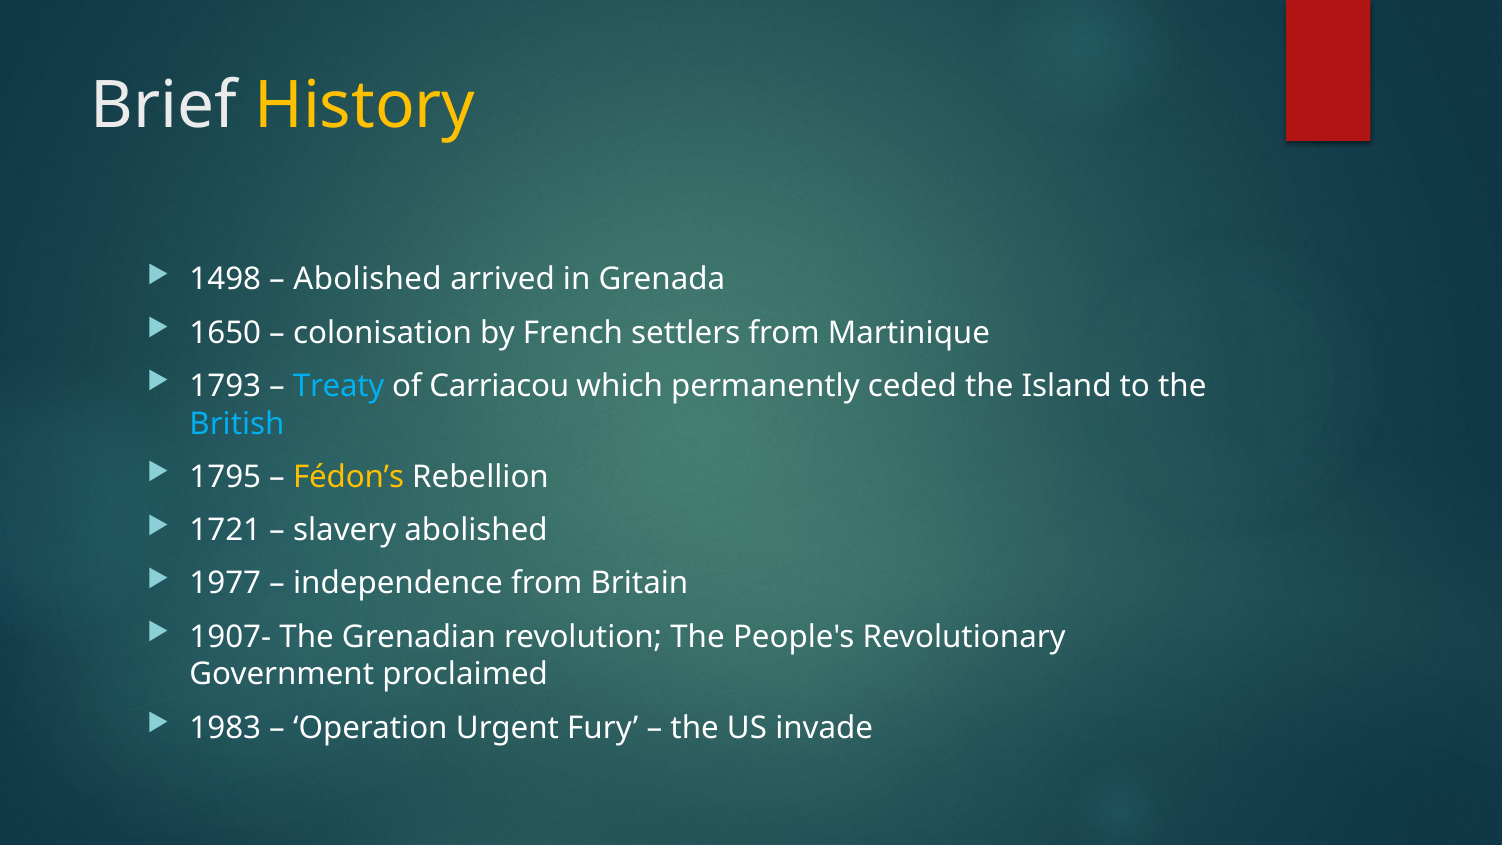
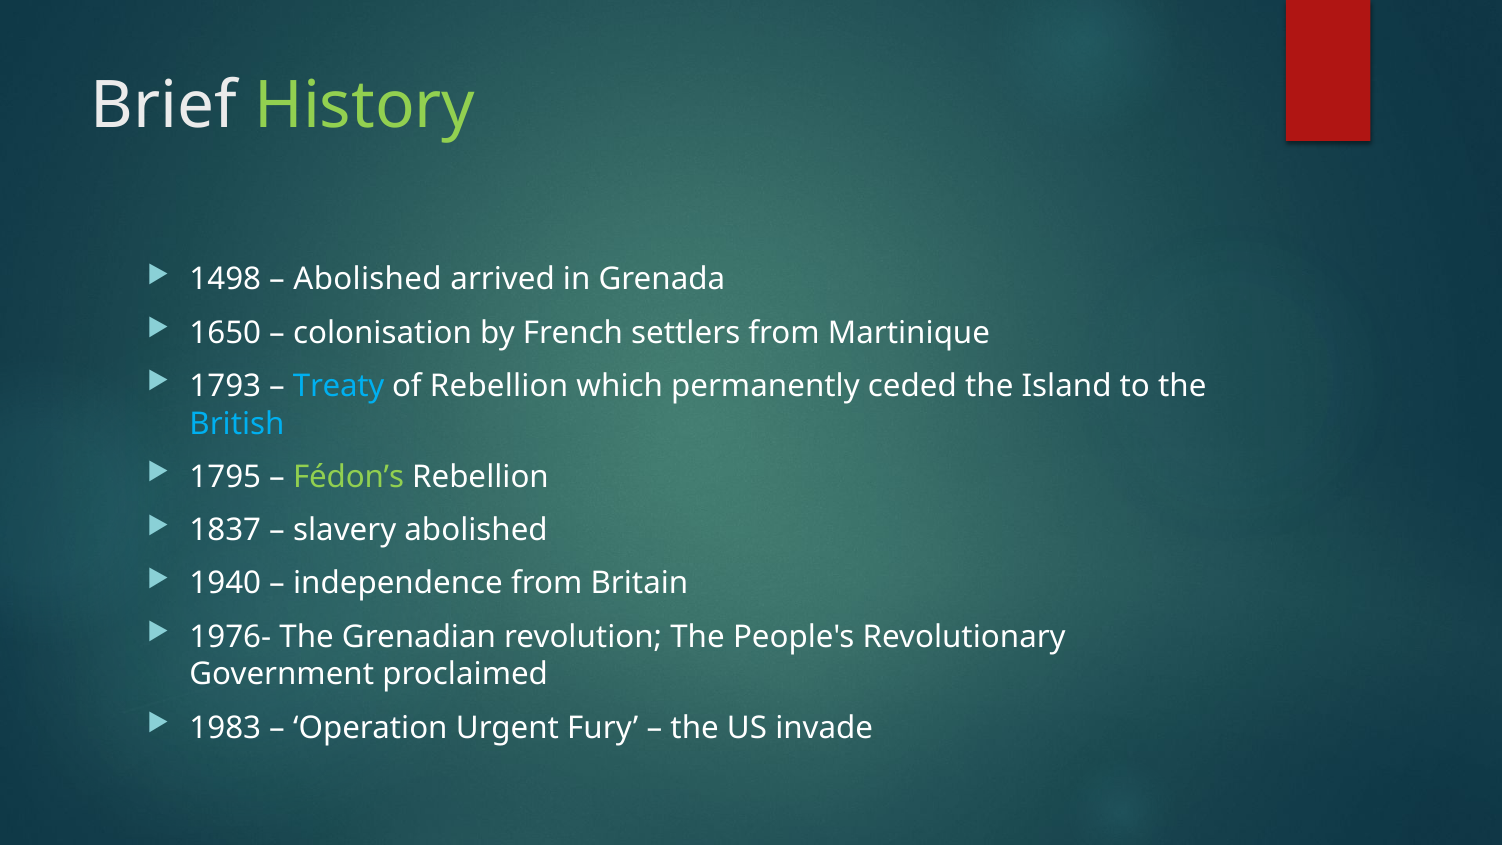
History colour: yellow -> light green
of Carriacou: Carriacou -> Rebellion
Fédon’s colour: yellow -> light green
1721: 1721 -> 1837
1977: 1977 -> 1940
1907-: 1907- -> 1976-
